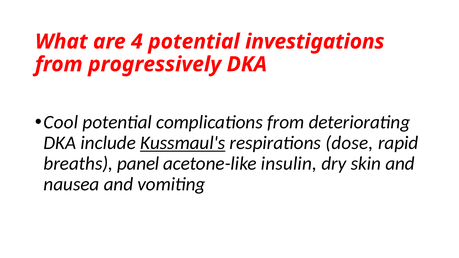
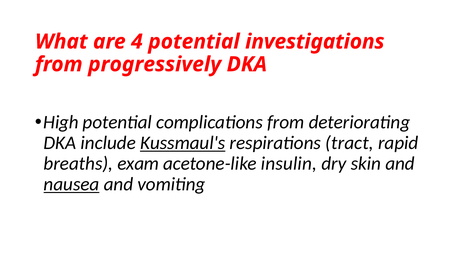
Cool: Cool -> High
dose: dose -> tract
panel: panel -> exam
nausea underline: none -> present
